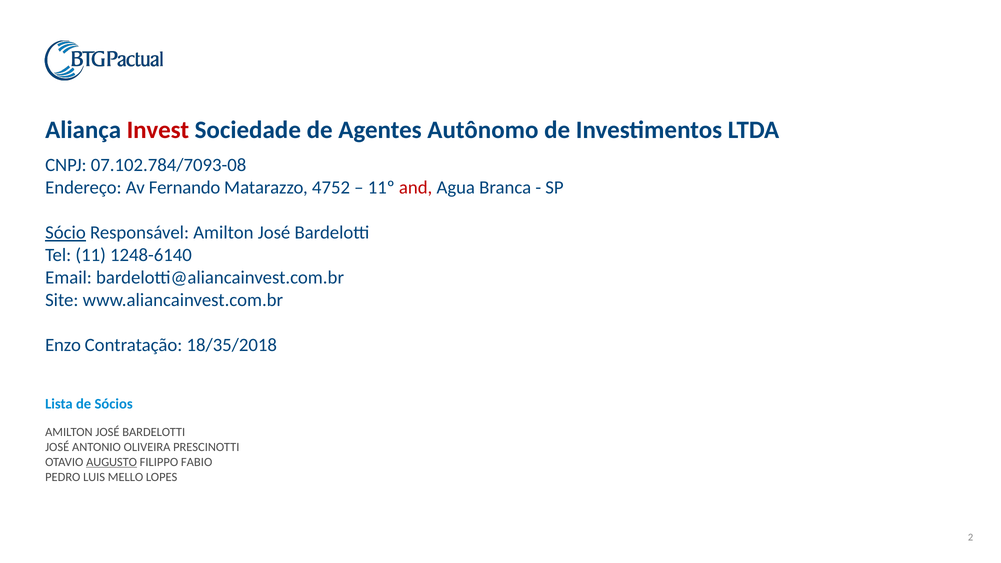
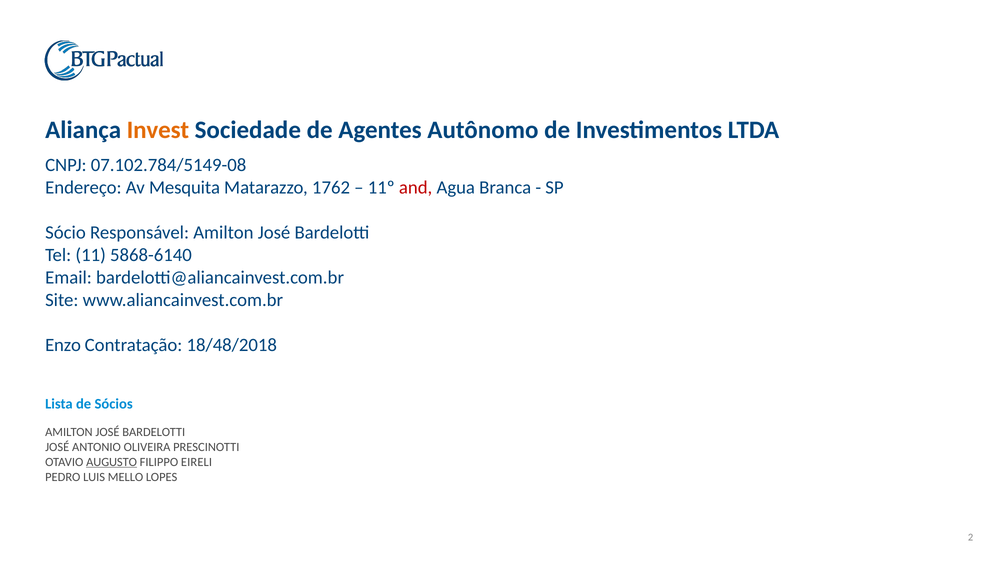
Invest colour: red -> orange
07.102.784/7093-08: 07.102.784/7093-08 -> 07.102.784/5149-08
Fernando: Fernando -> Mesquita
4752: 4752 -> 1762
Sócio underline: present -> none
1248-6140: 1248-6140 -> 5868-6140
18/35/2018: 18/35/2018 -> 18/48/2018
FABIO: FABIO -> EIRELI
